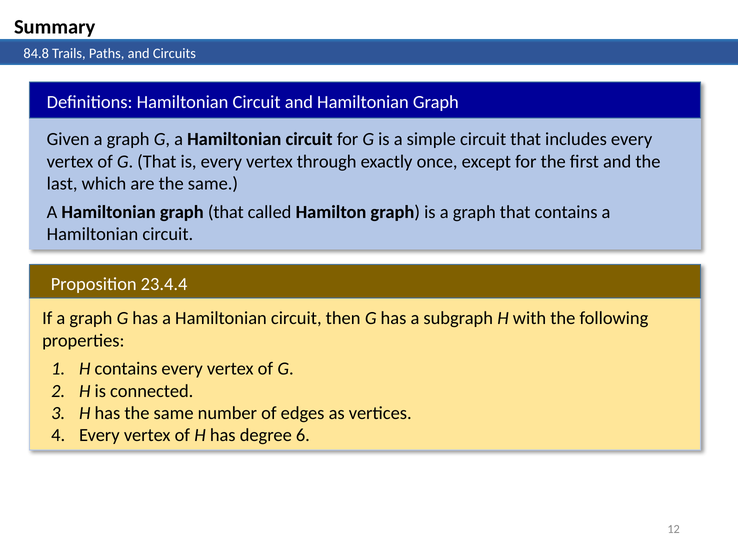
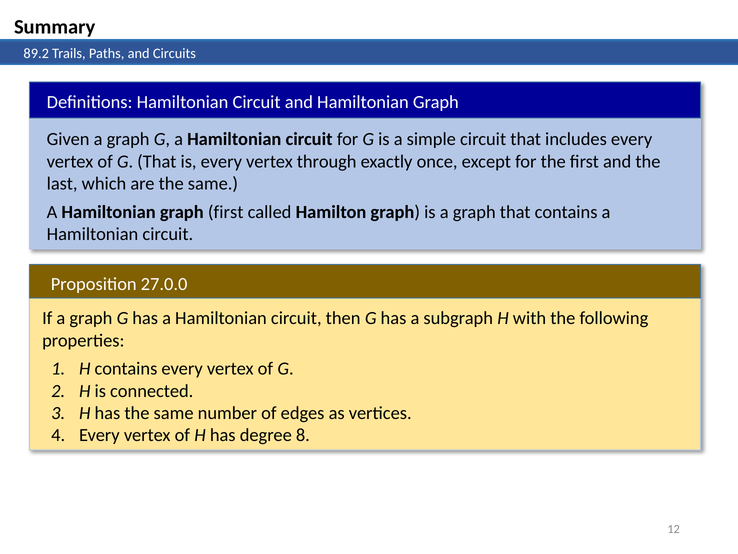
84.8: 84.8 -> 89.2
Hamiltonian graph that: that -> first
23.4.4: 23.4.4 -> 27.0.0
6: 6 -> 8
